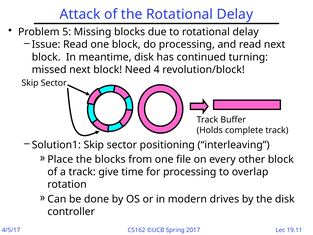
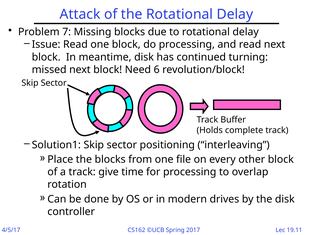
5: 5 -> 7
4: 4 -> 6
